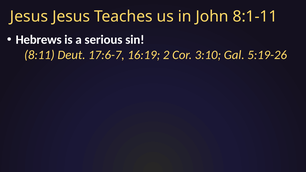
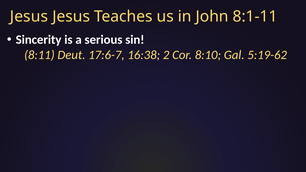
Hebrews: Hebrews -> Sincerity
16:19: 16:19 -> 16:38
3:10: 3:10 -> 8:10
5:19-26: 5:19-26 -> 5:19-62
